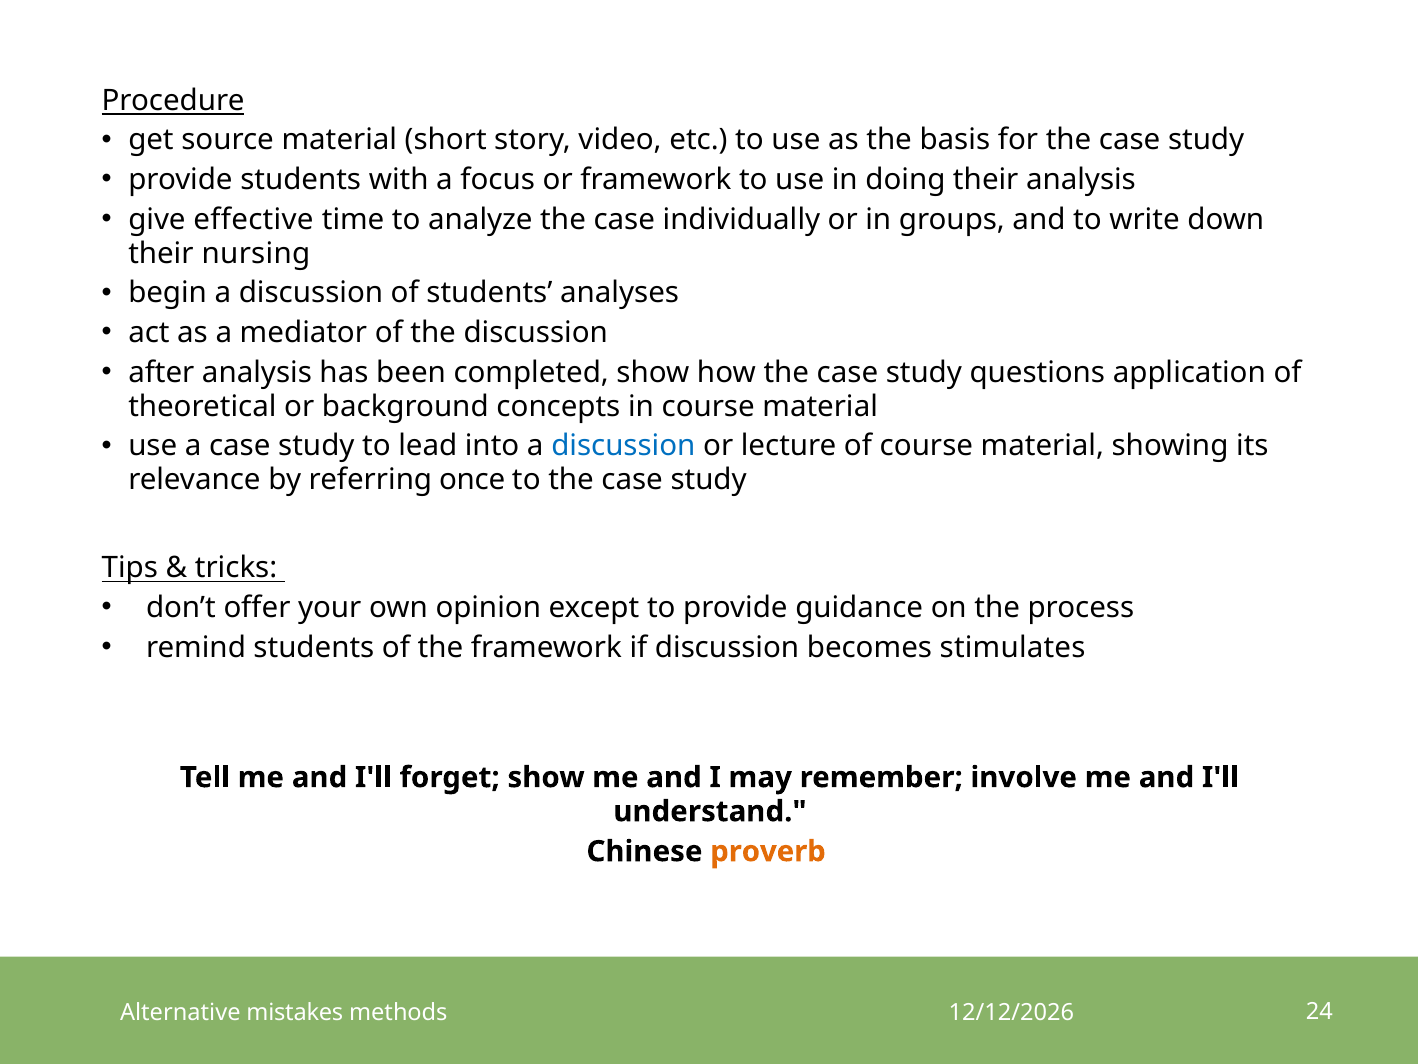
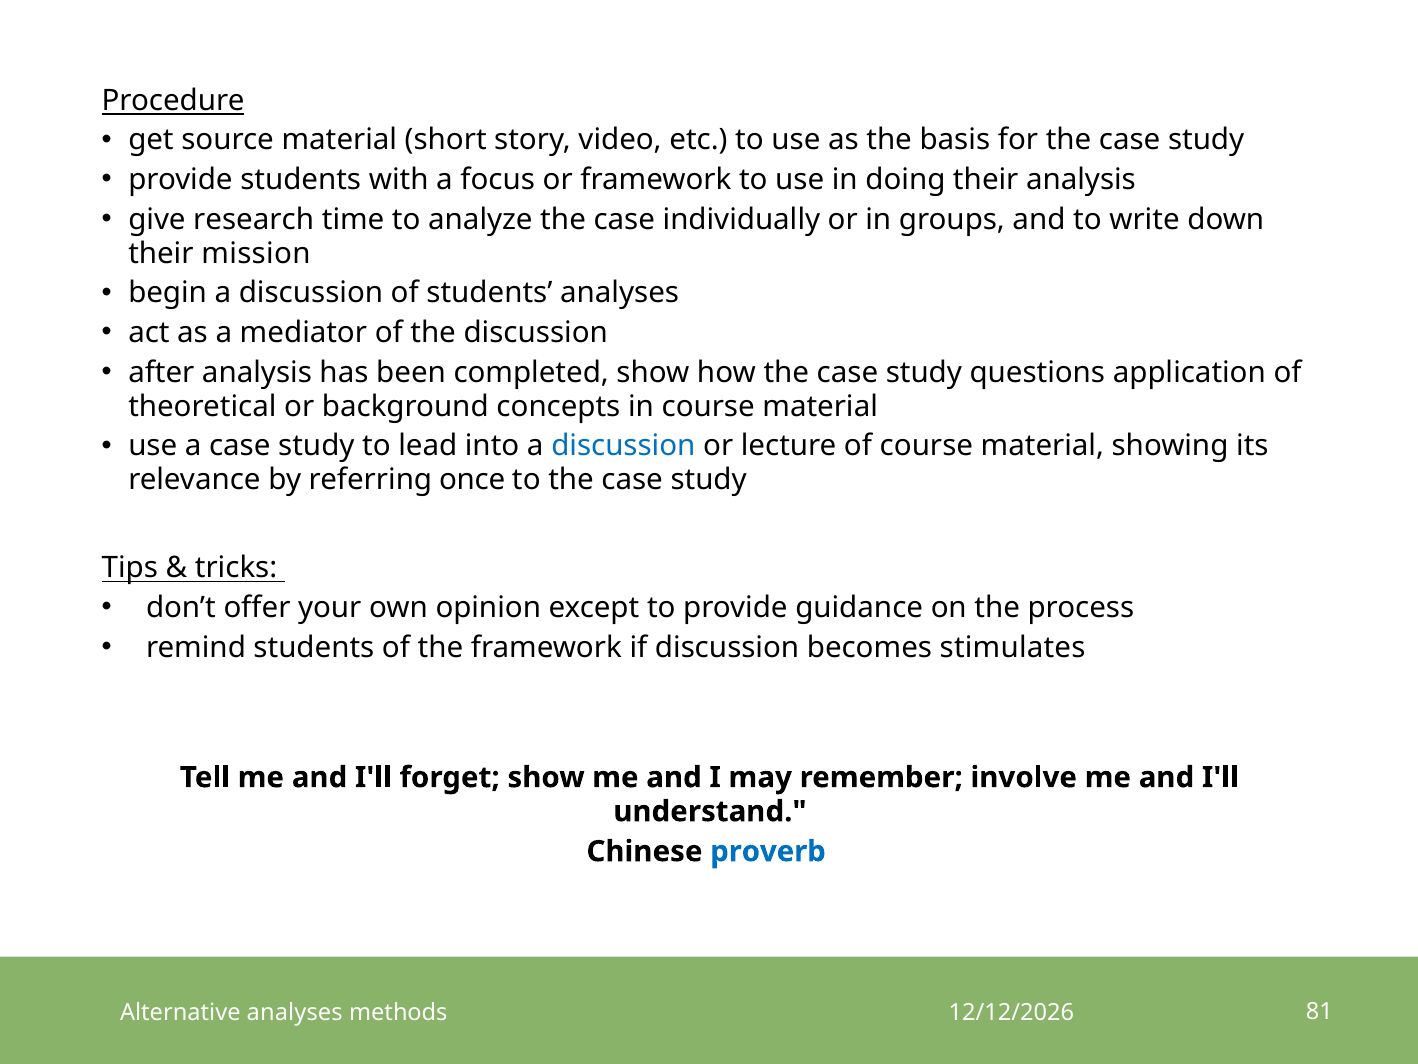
effective: effective -> research
nursing: nursing -> mission
proverb colour: orange -> blue
Alternative mistakes: mistakes -> analyses
24: 24 -> 81
